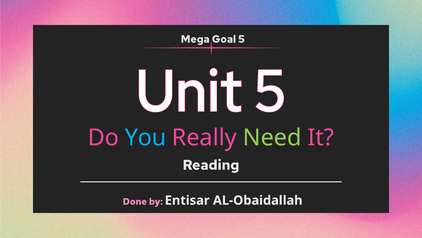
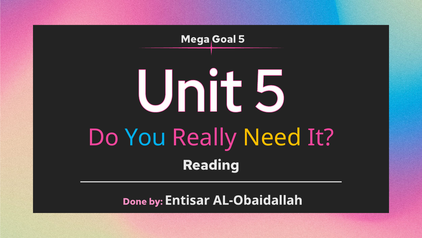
Need colour: light green -> yellow
